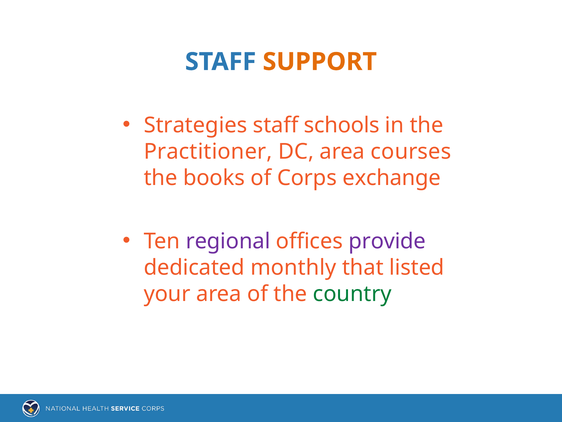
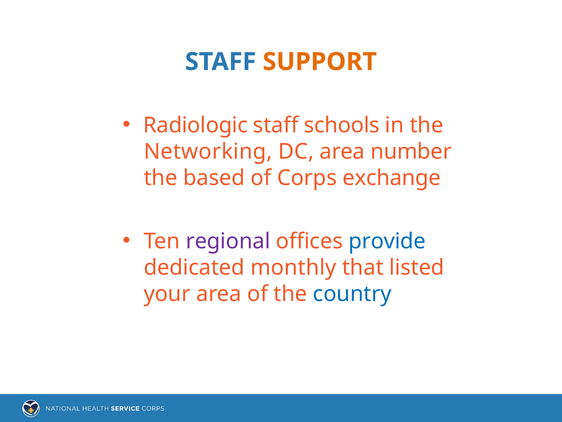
Strategies: Strategies -> Radiologic
Practitioner: Practitioner -> Networking
courses: courses -> number
books: books -> based
provide colour: purple -> blue
country colour: green -> blue
